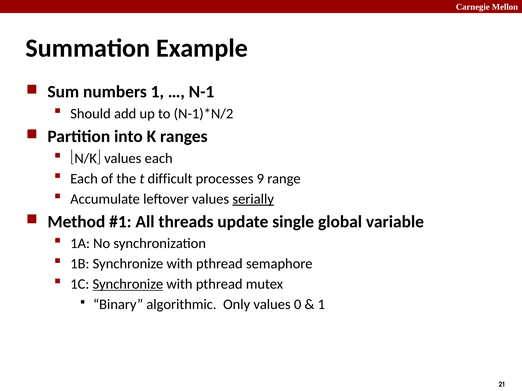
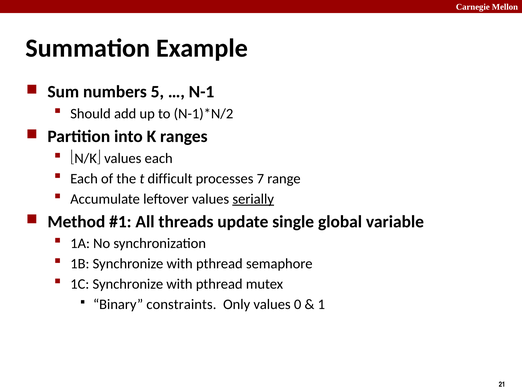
numbers 1: 1 -> 5
9: 9 -> 7
Synchronize at (128, 284) underline: present -> none
algorithmic: algorithmic -> constraints
